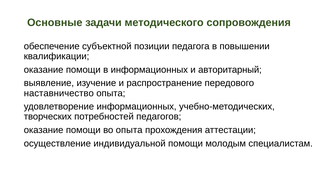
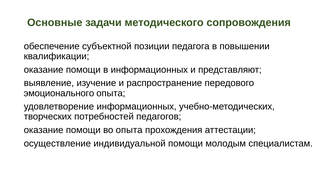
авторитарный: авторитарный -> представляют
наставничество: наставничество -> эмоционального
